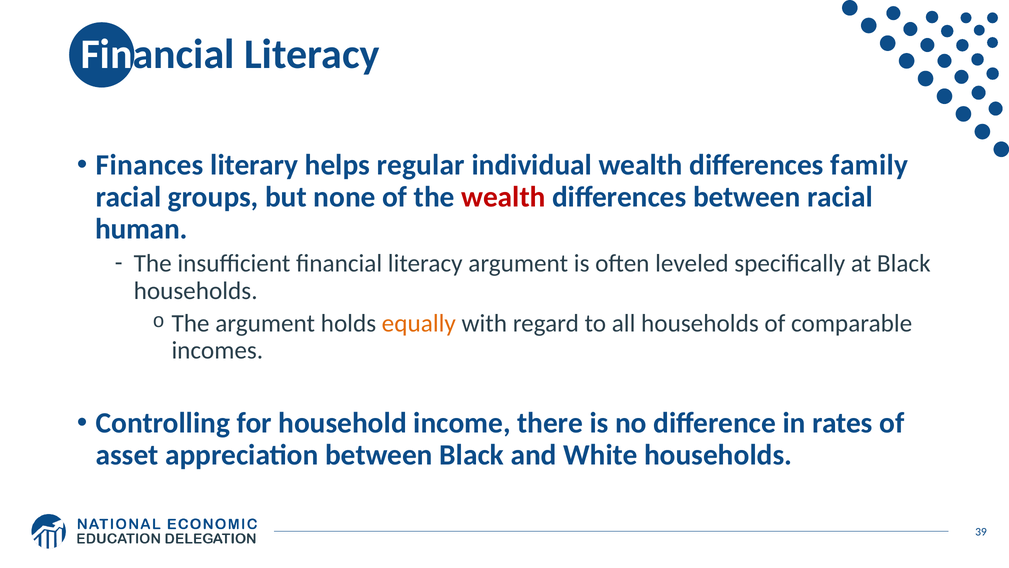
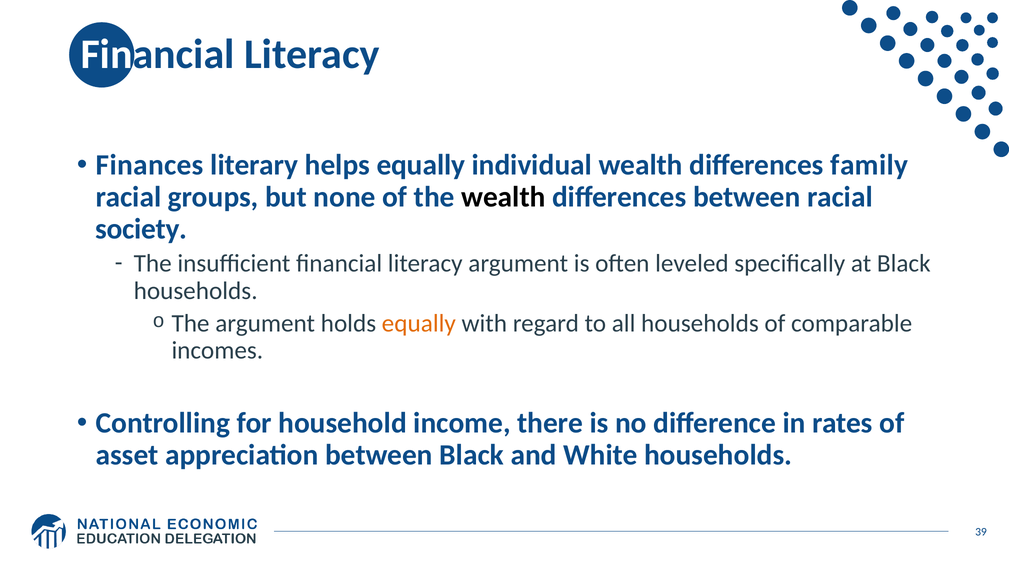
helps regular: regular -> equally
wealth at (503, 197) colour: red -> black
human: human -> society
